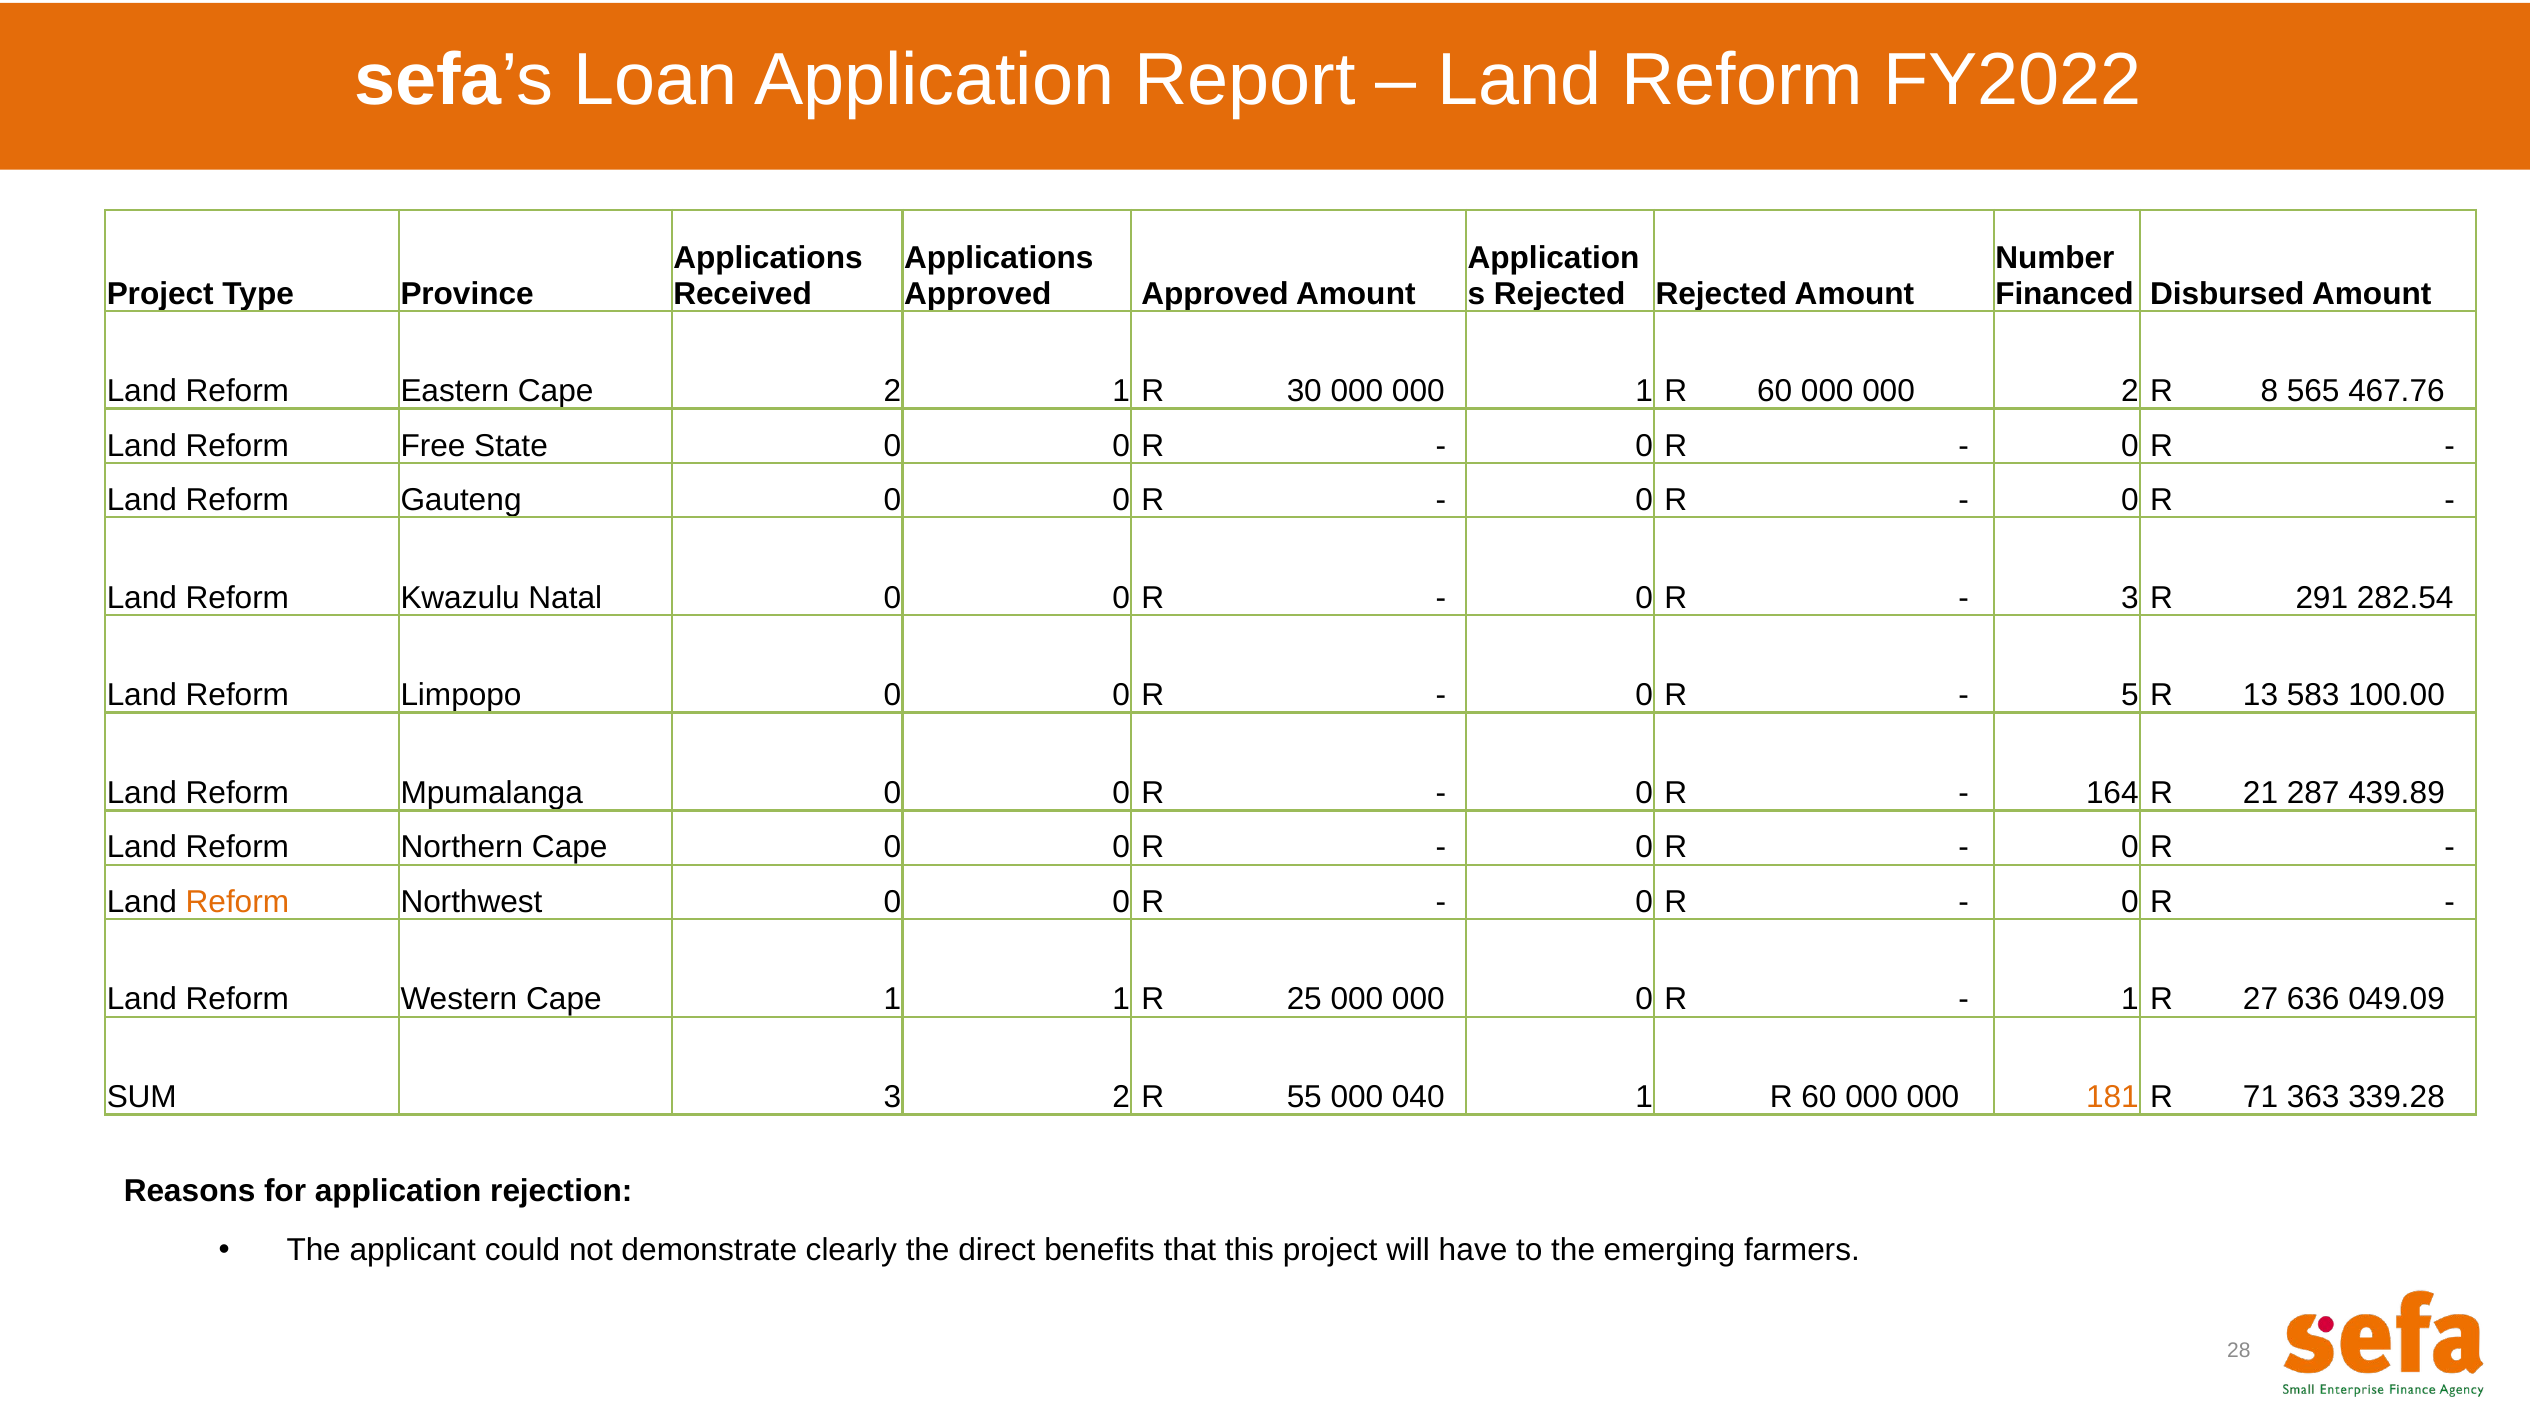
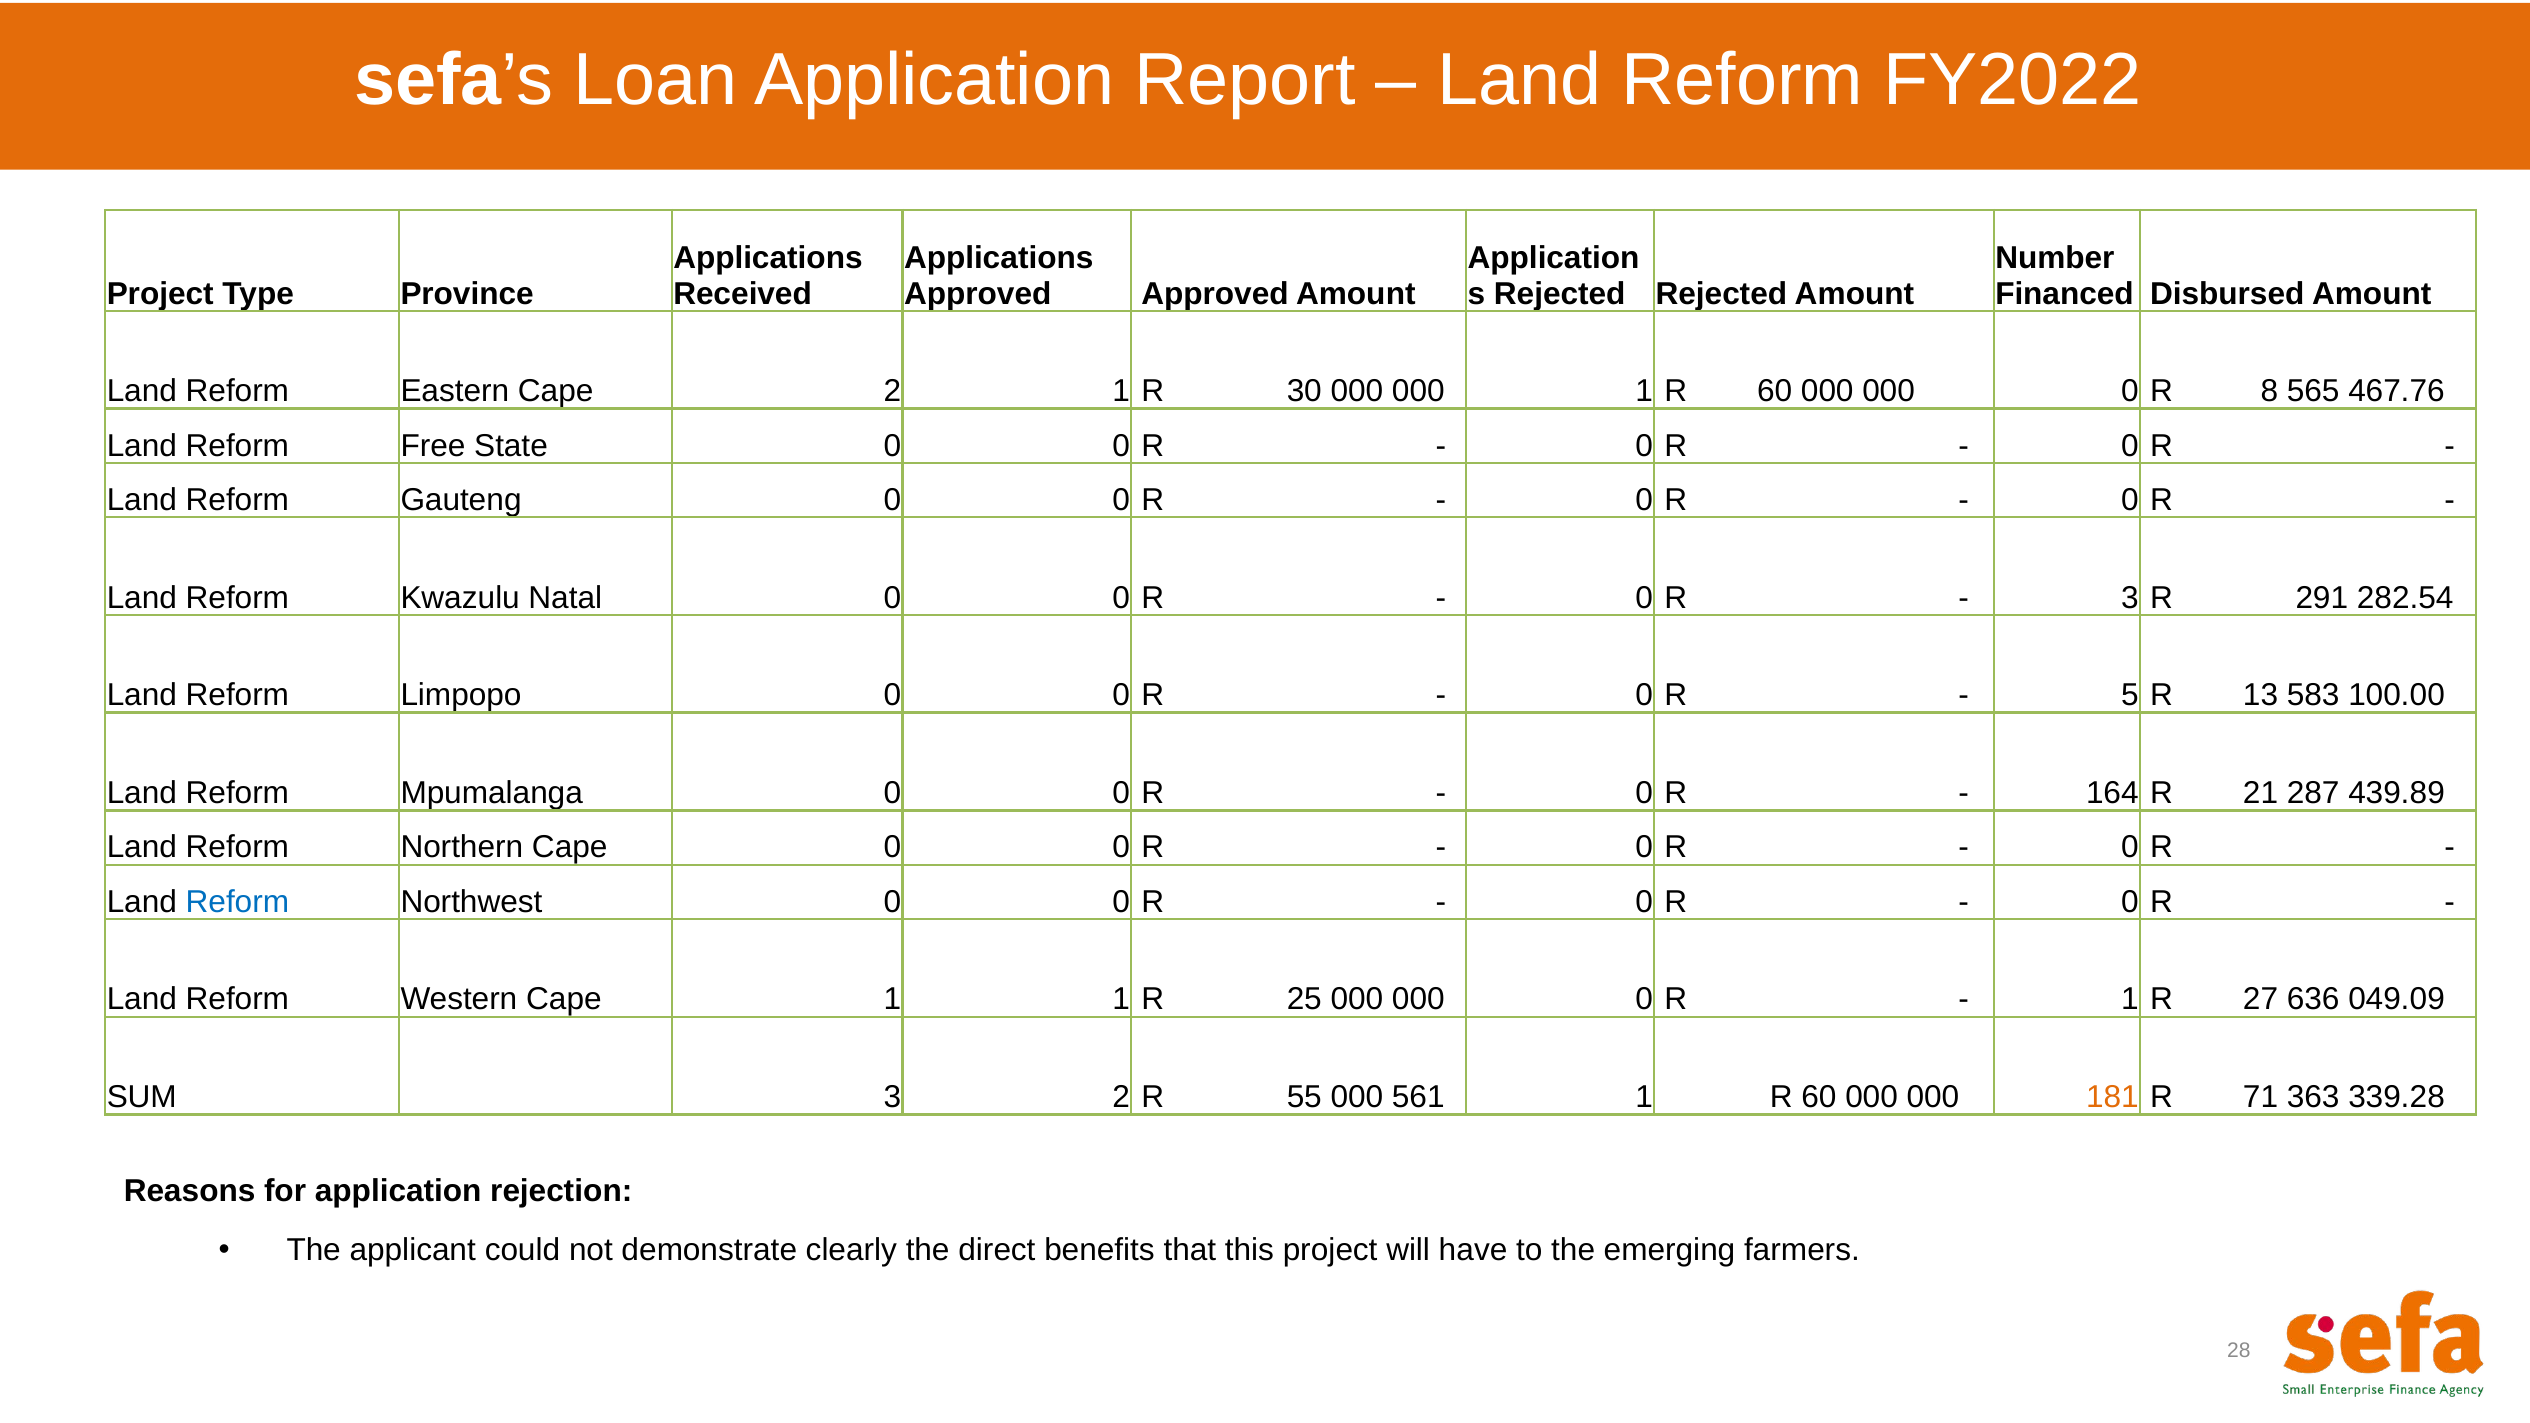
60 000 000 2: 2 -> 0
Reform at (237, 902) colour: orange -> blue
040: 040 -> 561
